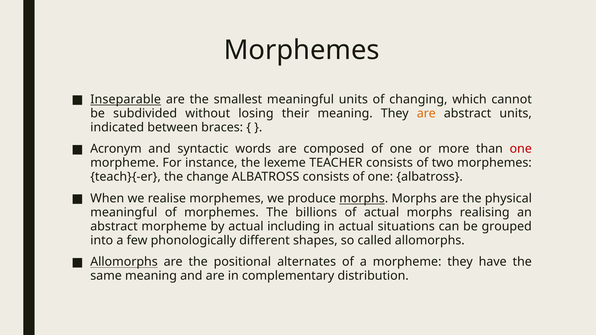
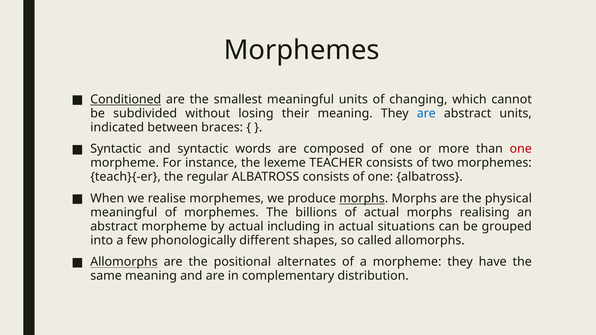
Inseparable: Inseparable -> Conditioned
are at (426, 113) colour: orange -> blue
Acronym at (116, 149): Acronym -> Syntactic
change: change -> regular
